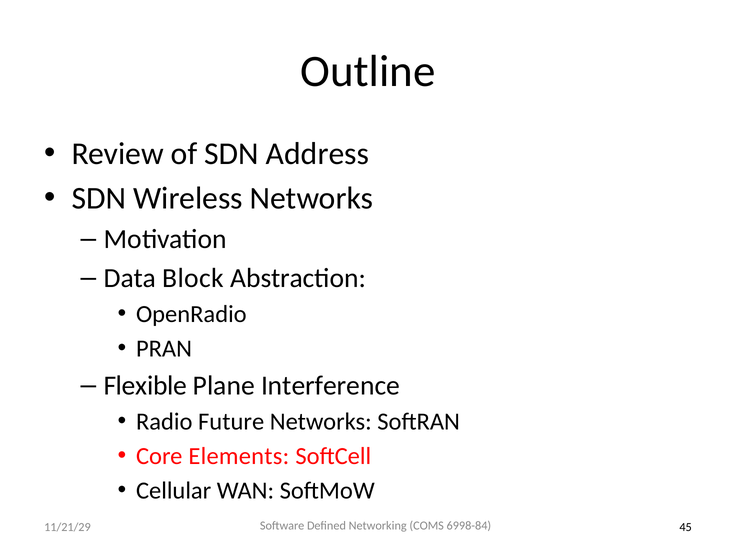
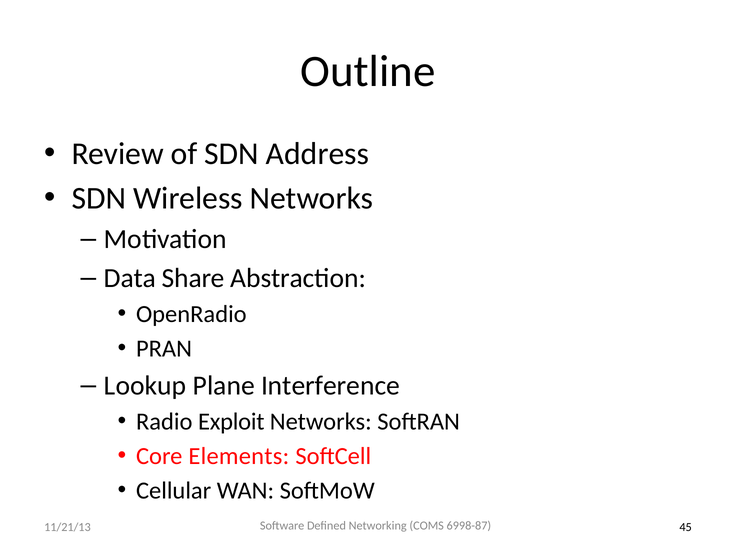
Block: Block -> Share
Flexible: Flexible -> Lookup
Future: Future -> Exploit
11/21/29: 11/21/29 -> 11/21/13
6998-84: 6998-84 -> 6998-87
